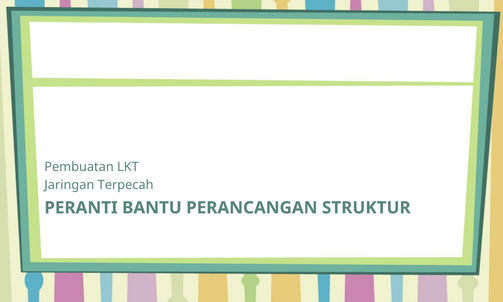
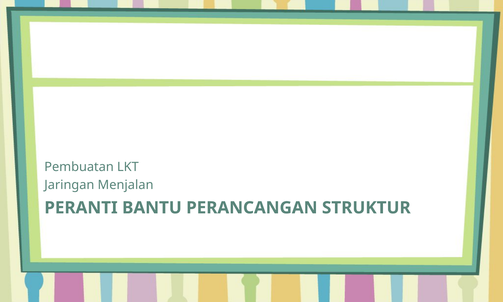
Terpecah: Terpecah -> Menjalan
